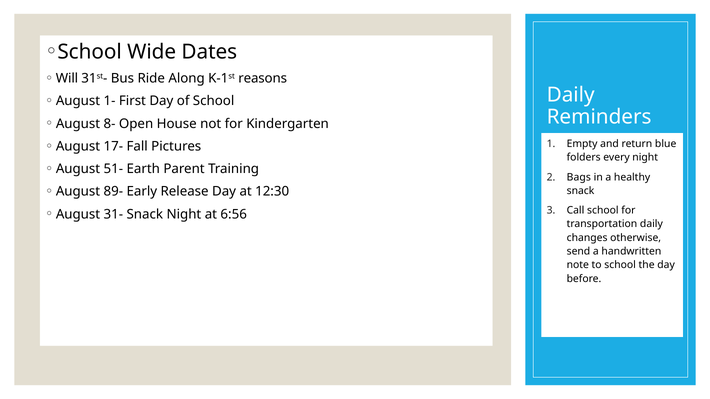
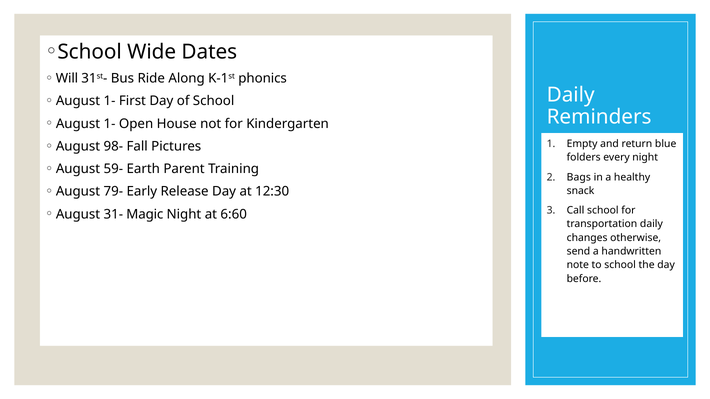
reasons: reasons -> phonics
8- at (110, 124): 8- -> 1-
17-: 17- -> 98-
51-: 51- -> 59-
89-: 89- -> 79-
31- Snack: Snack -> Magic
6:56: 6:56 -> 6:60
